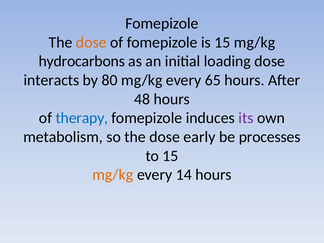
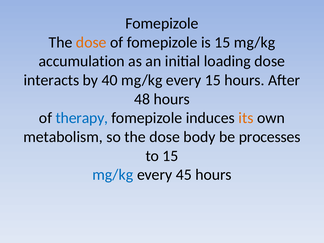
hydrocarbons: hydrocarbons -> accumulation
80: 80 -> 40
every 65: 65 -> 15
its colour: purple -> orange
early: early -> body
mg/kg at (113, 175) colour: orange -> blue
14: 14 -> 45
